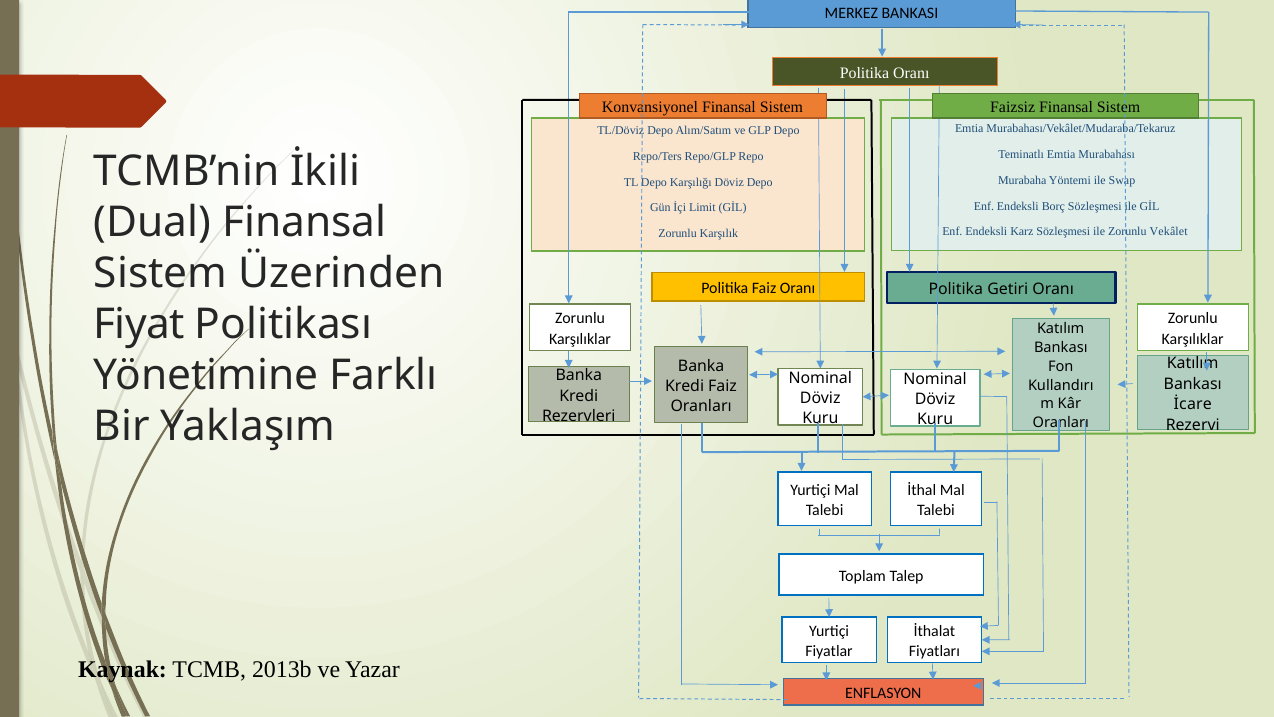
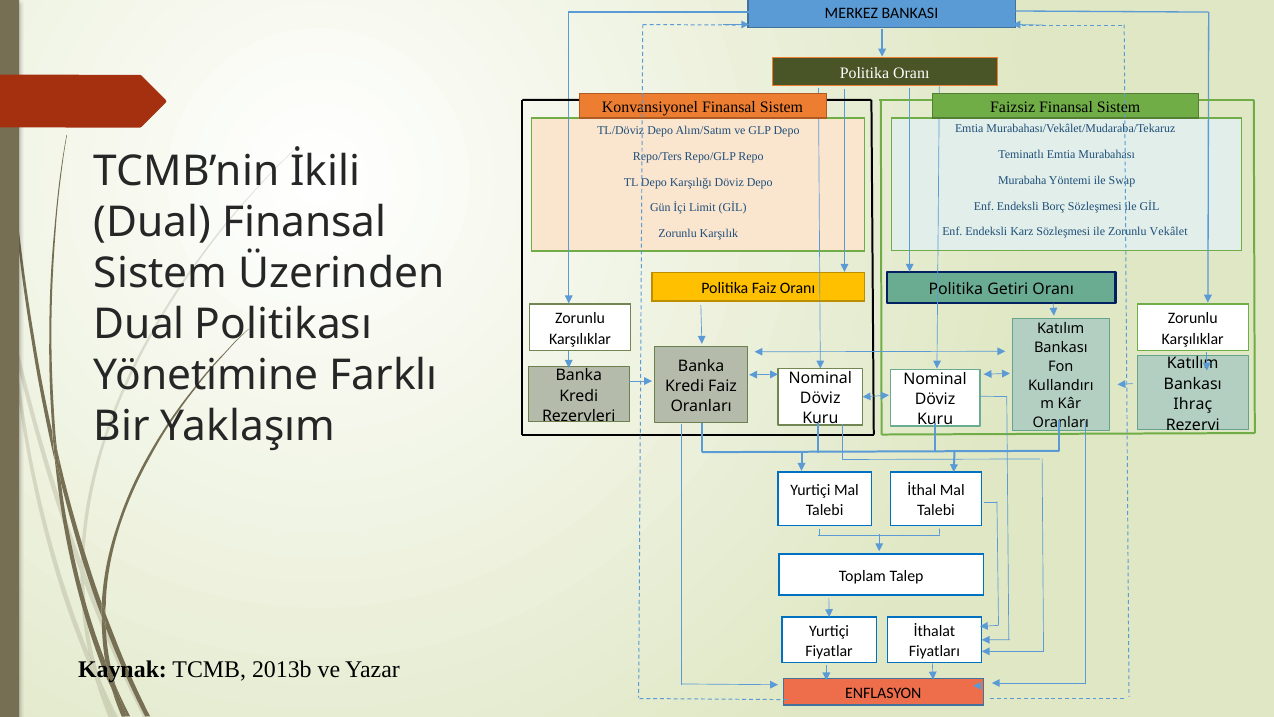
Fiyat at (139, 325): Fiyat -> Dual
İcare: İcare -> Ihraç
